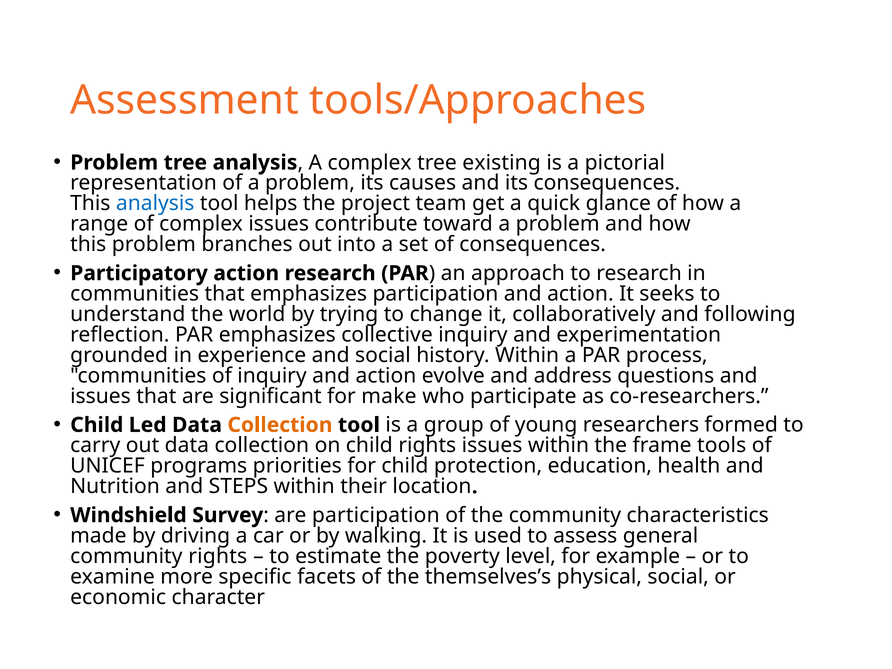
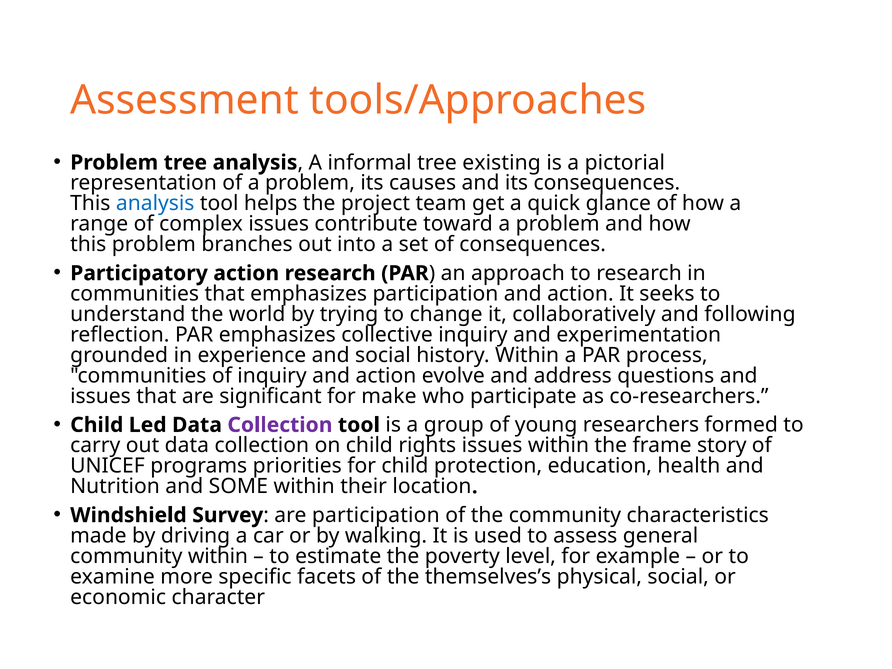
A complex: complex -> informal
Collection at (280, 425) colour: orange -> purple
tools: tools -> story
STEPS: STEPS -> SOME
community rights: rights -> within
